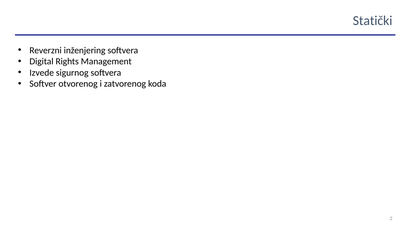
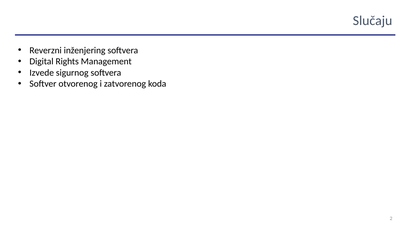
Statički: Statički -> Slučaju
